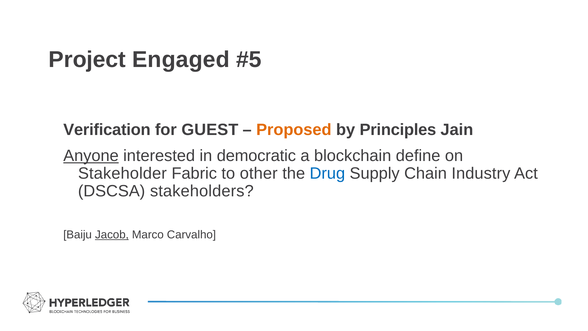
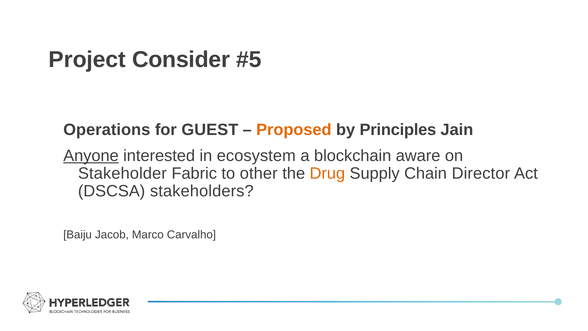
Engaged: Engaged -> Consider
Verification: Verification -> Operations
democratic: democratic -> ecosystem
define: define -> aware
Drug colour: blue -> orange
Industry: Industry -> Director
Jacob underline: present -> none
